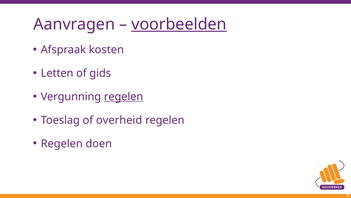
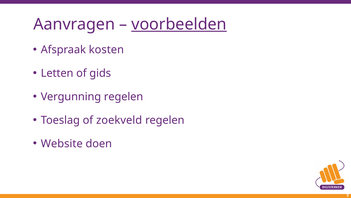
regelen at (124, 96) underline: present -> none
overheid: overheid -> zoekveld
Regelen at (62, 143): Regelen -> Website
